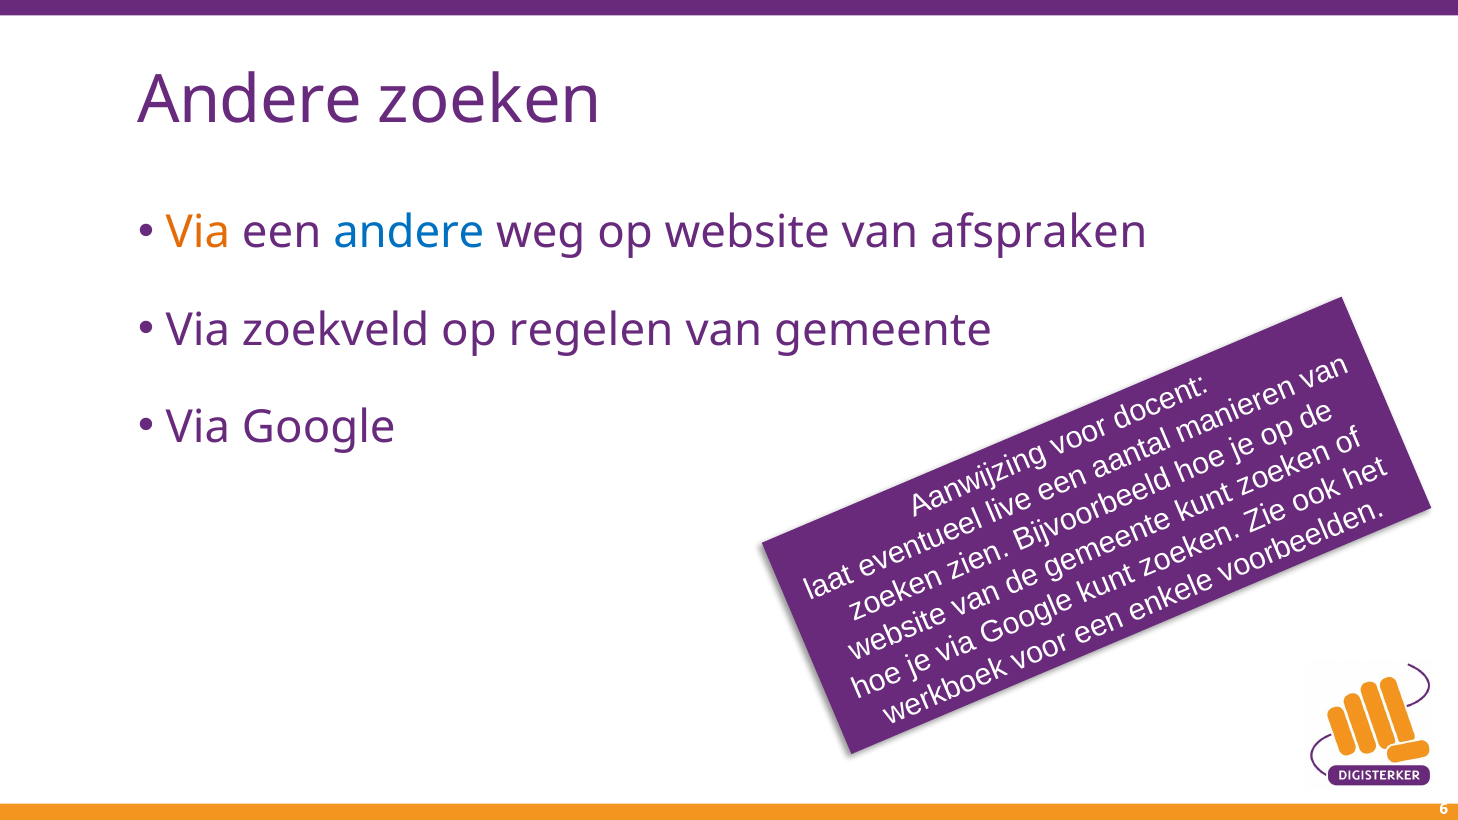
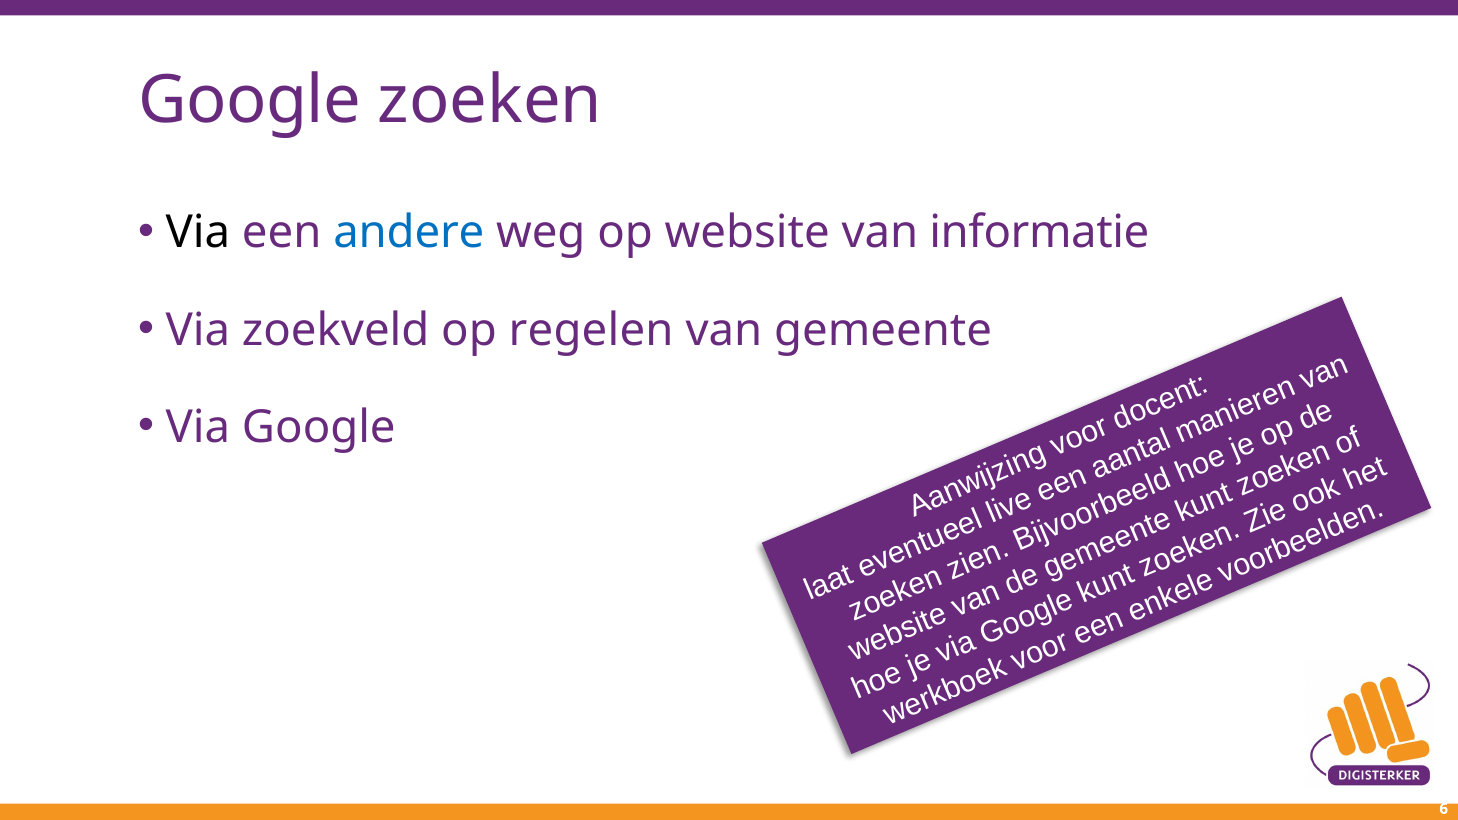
Andere at (250, 101): Andere -> Google
Via at (198, 233) colour: orange -> black
afspraken: afspraken -> informatie
